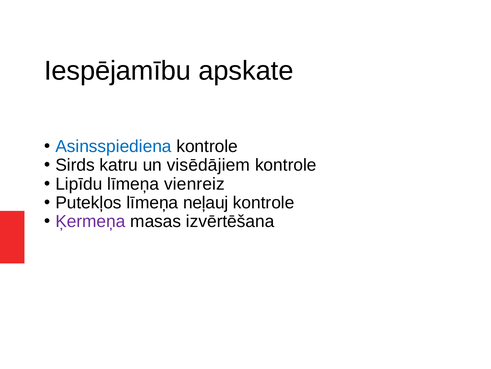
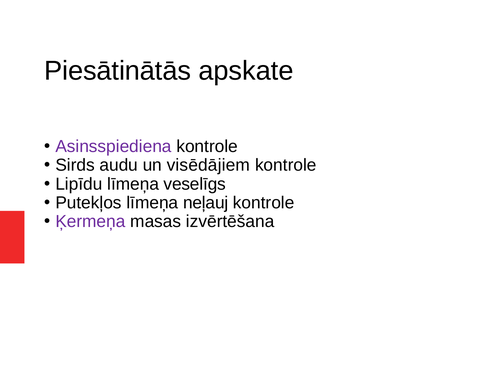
Iespējamību: Iespējamību -> Piesātinātās
Asinsspiediena colour: blue -> purple
katru: katru -> audu
vienreiz: vienreiz -> veselīgs
